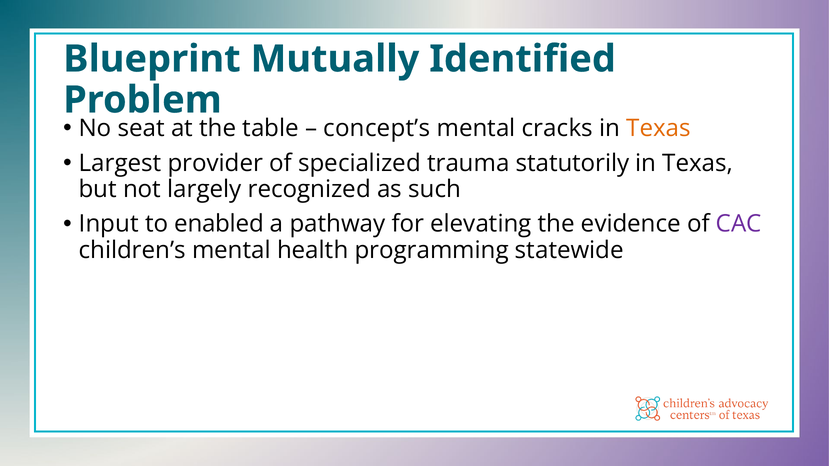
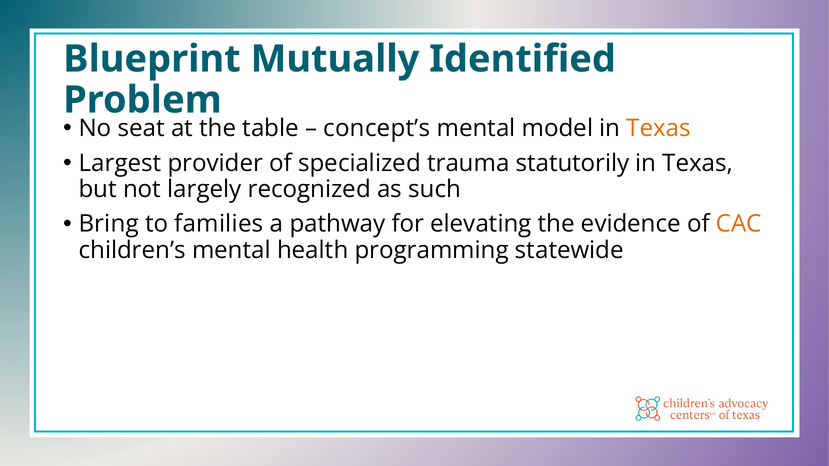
cracks: cracks -> model
Input: Input -> Bring
enabled: enabled -> families
CAC colour: purple -> orange
